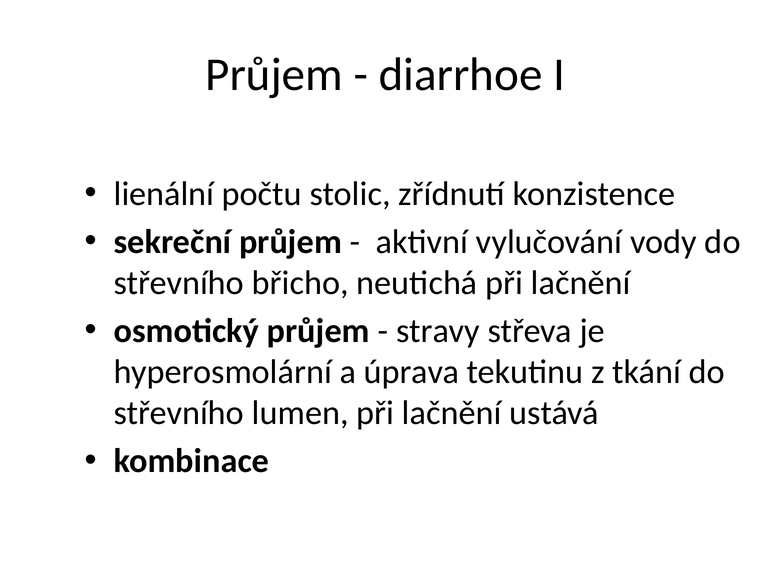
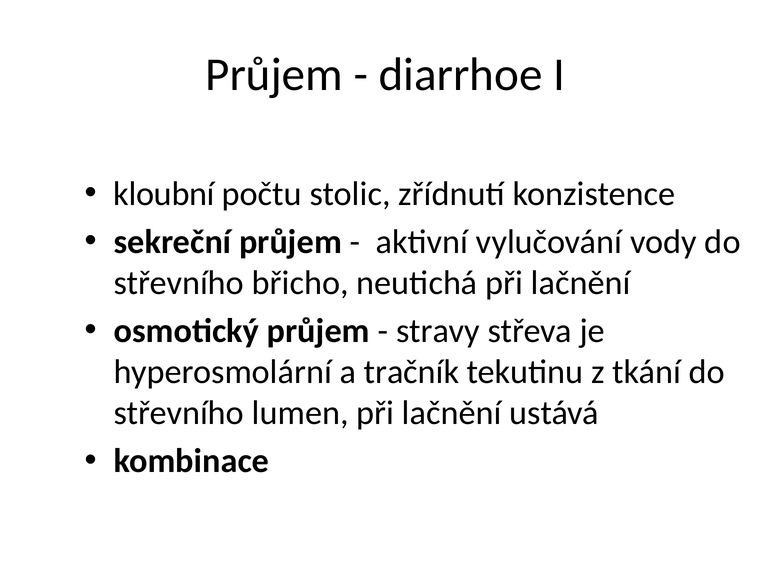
lienální: lienální -> kloubní
úprava: úprava -> tračník
